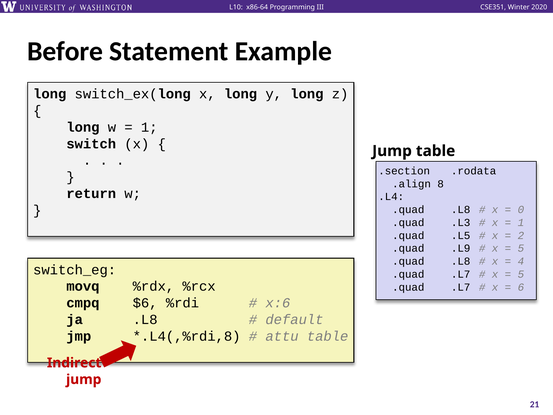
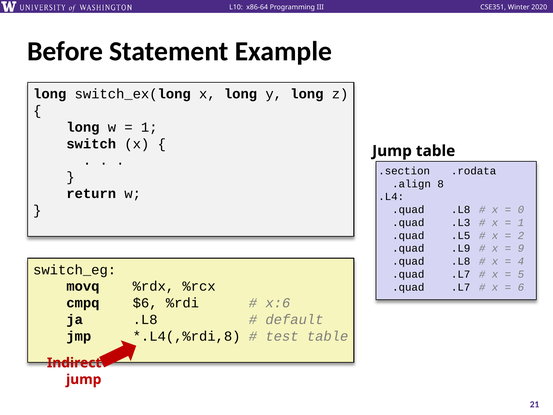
5 at (521, 248): 5 -> 9
attu: attu -> test
